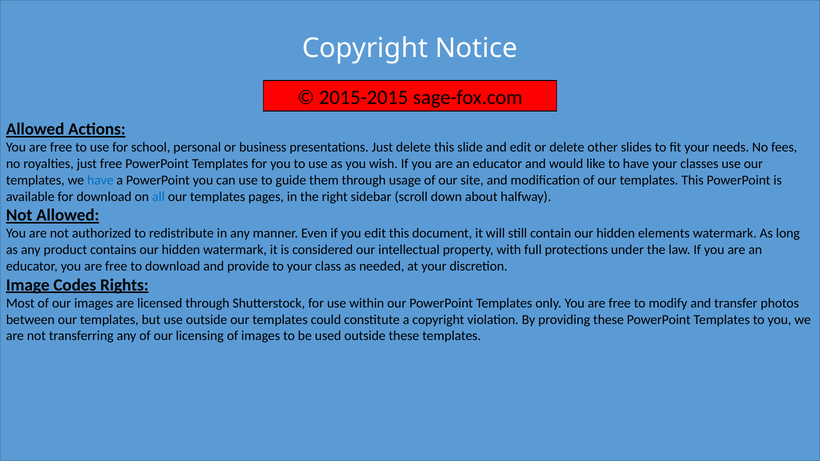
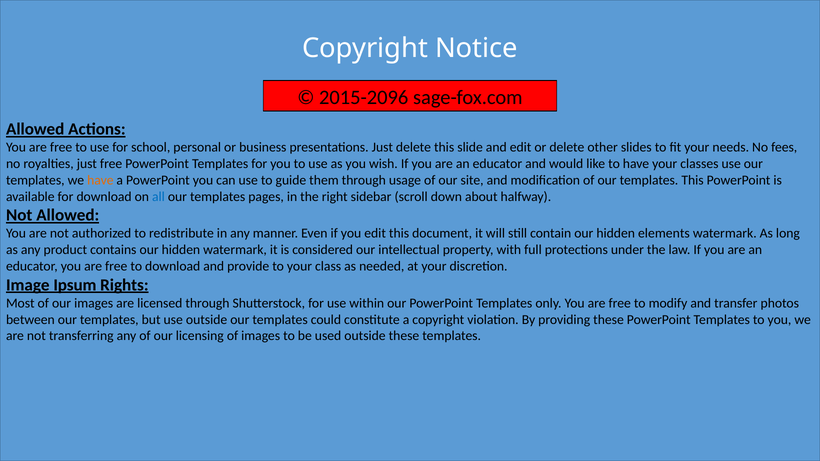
2015-2015: 2015-2015 -> 2015-2096
have at (100, 180) colour: blue -> orange
Codes: Codes -> Ipsum
